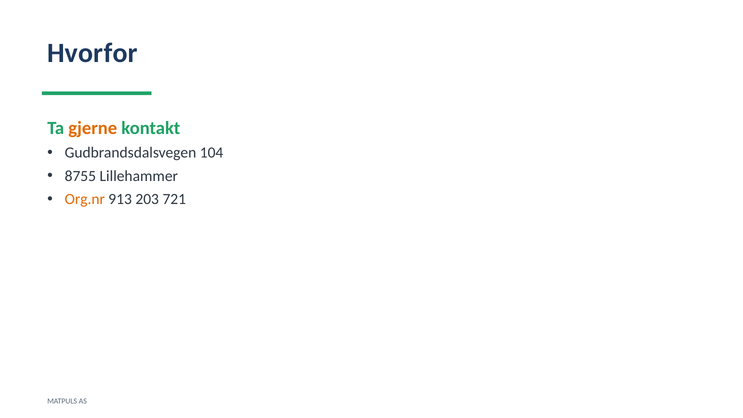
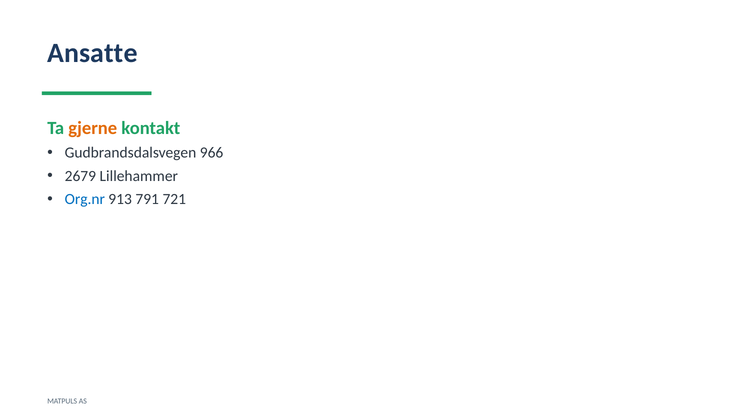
Hvorfor: Hvorfor -> Ansatte
104: 104 -> 966
8755: 8755 -> 2679
Org.nr colour: orange -> blue
203: 203 -> 791
